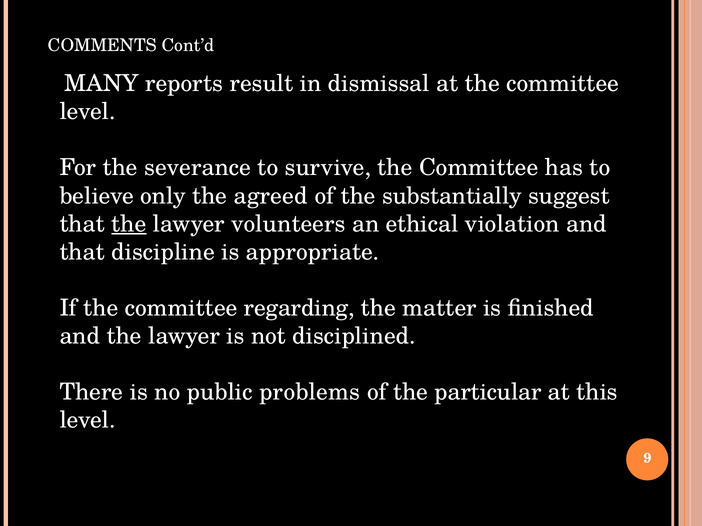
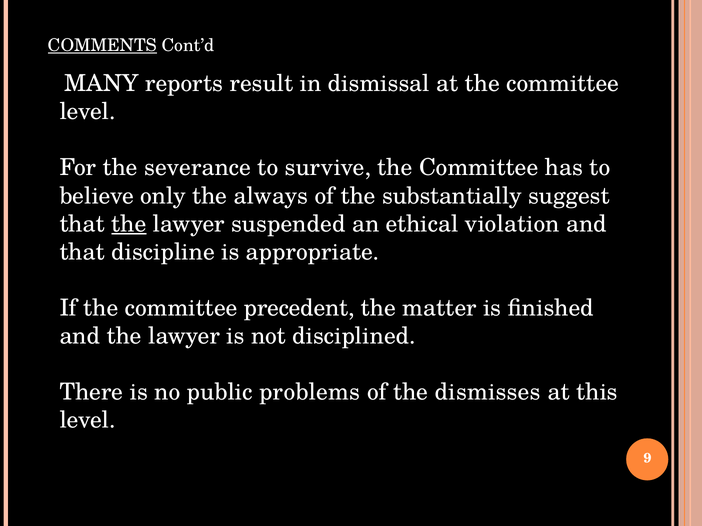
COMMENTS underline: none -> present
agreed: agreed -> always
volunteers: volunteers -> suspended
regarding: regarding -> precedent
particular: particular -> dismisses
